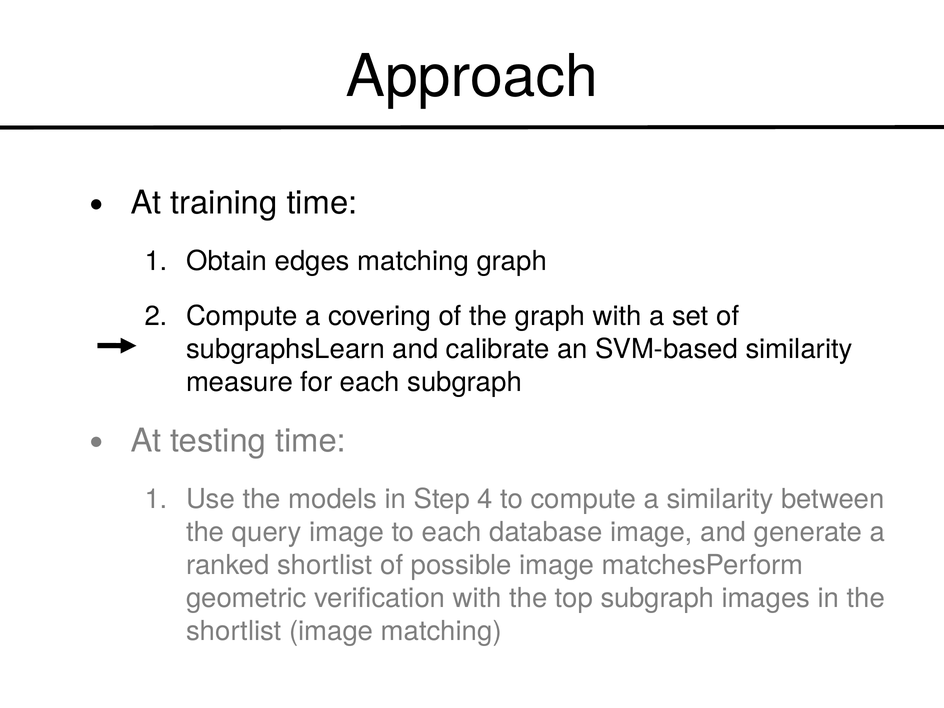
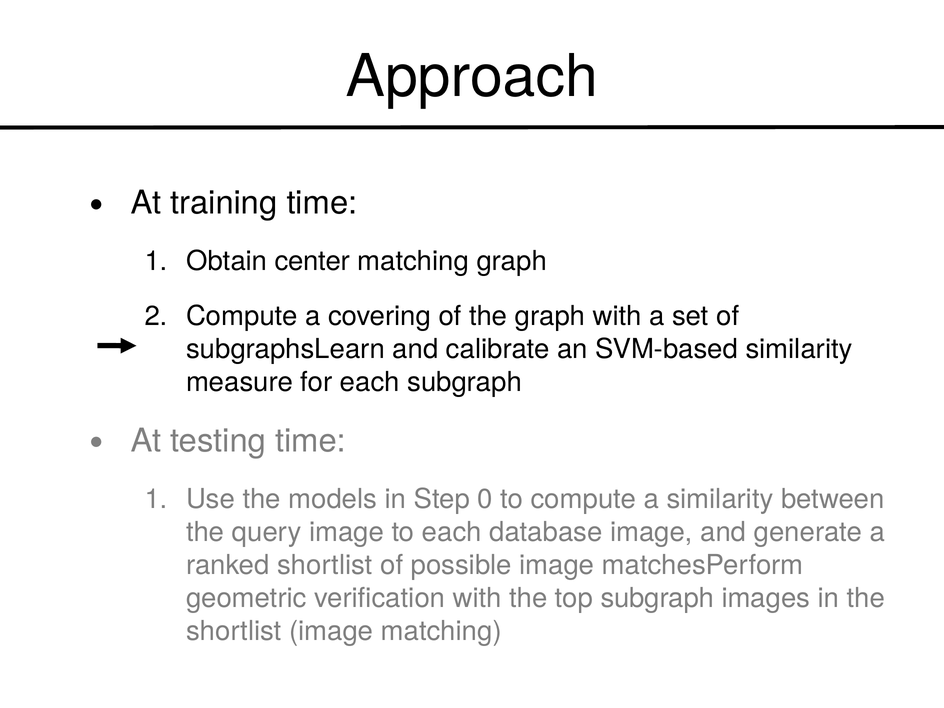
edges: edges -> center
4: 4 -> 0
